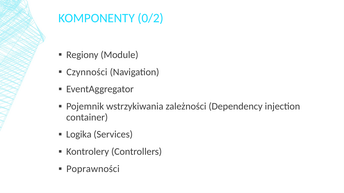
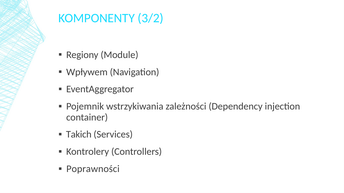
0/2: 0/2 -> 3/2
Czynności: Czynności -> Wpływem
Logika: Logika -> Takich
